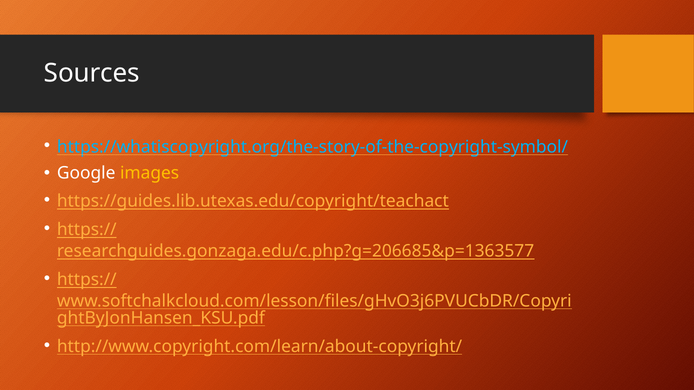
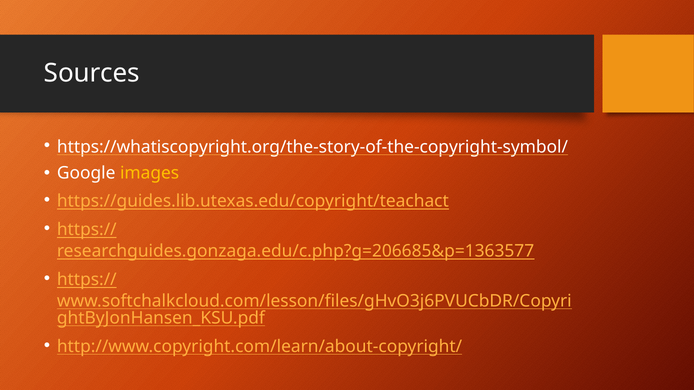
https://whatiscopyright.org/the-story-of-the-copyright-symbol/ colour: light blue -> white
